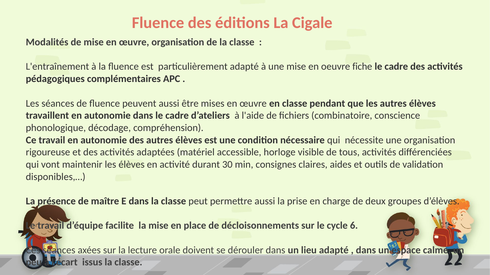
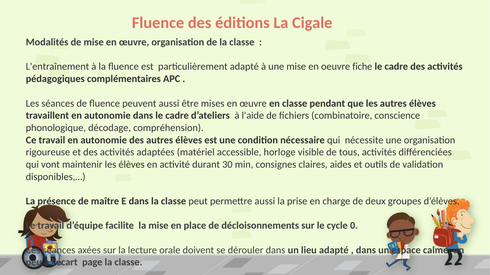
6: 6 -> 0
issus: issus -> page
